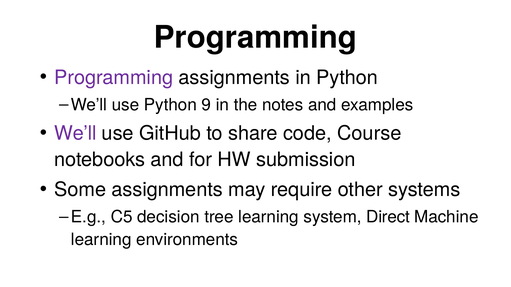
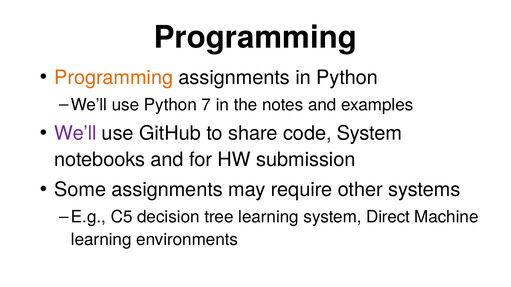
Programming at (114, 78) colour: purple -> orange
9: 9 -> 7
code Course: Course -> System
